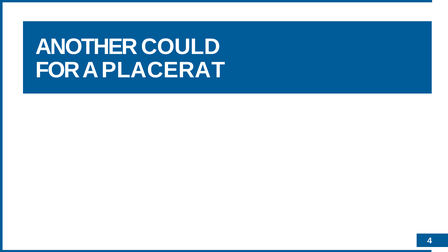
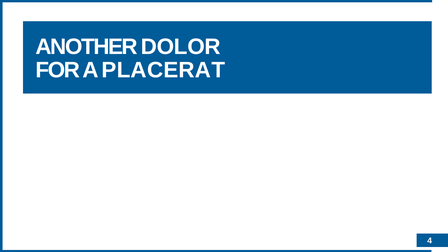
COULD: COULD -> DOLOR
